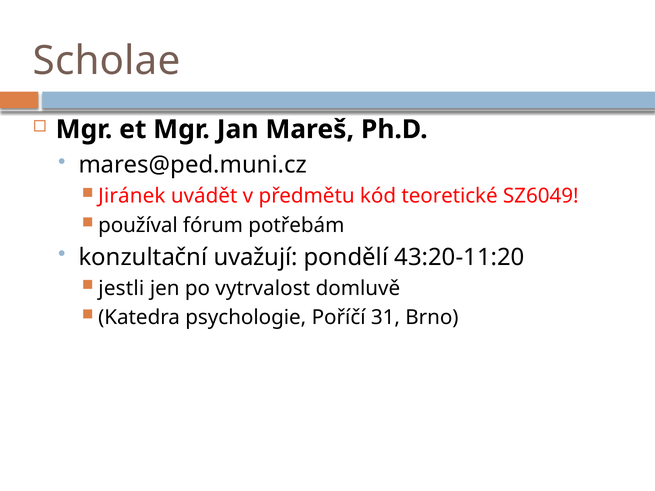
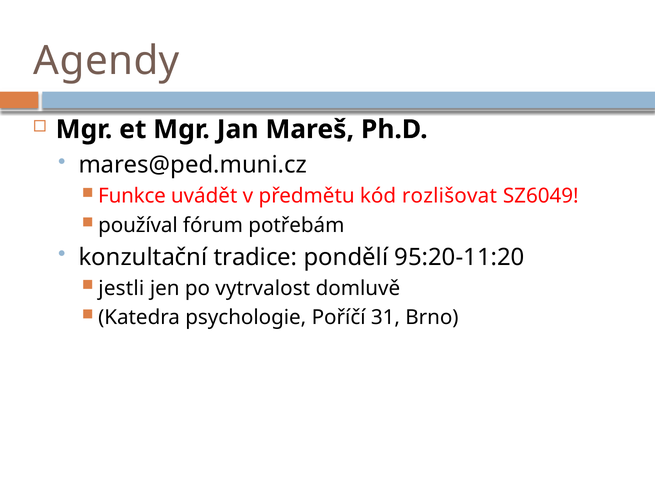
Scholae: Scholae -> Agendy
Jiránek: Jiránek -> Funkce
teoretické: teoretické -> rozlišovat
uvažují: uvažují -> tradice
43:20-11:20: 43:20-11:20 -> 95:20-11:20
